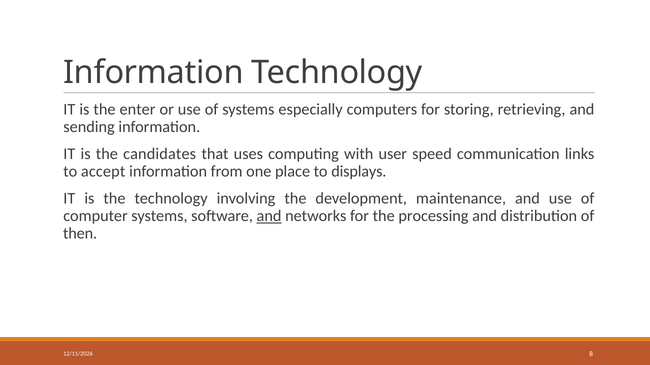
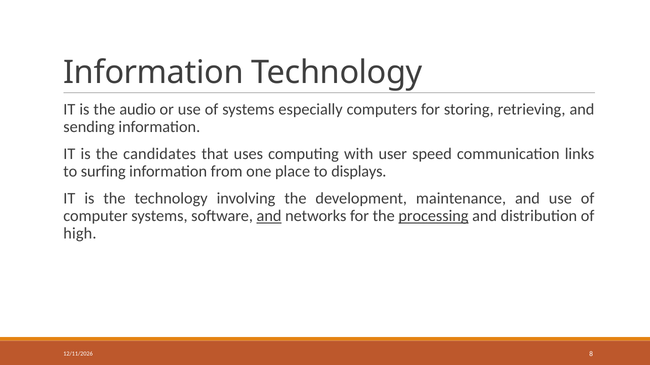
enter: enter -> audio
accept: accept -> surfing
processing underline: none -> present
then: then -> high
